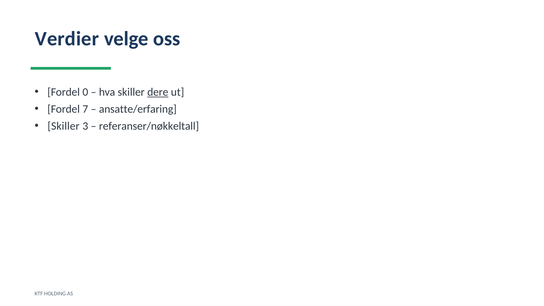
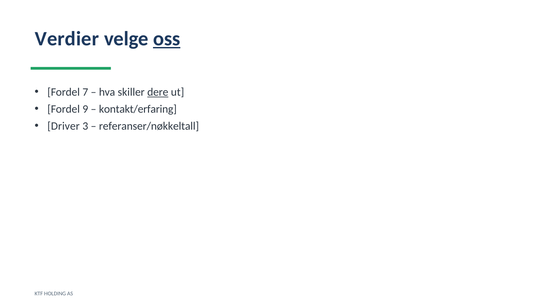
oss underline: none -> present
0: 0 -> 7
7: 7 -> 9
ansatte/erfaring: ansatte/erfaring -> kontakt/erfaring
Skiller at (64, 126): Skiller -> Driver
